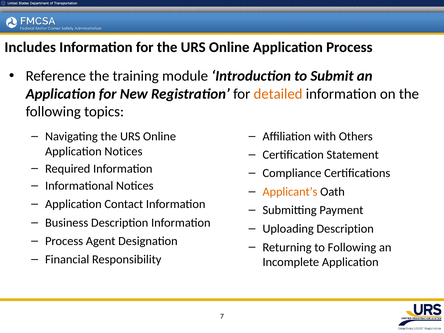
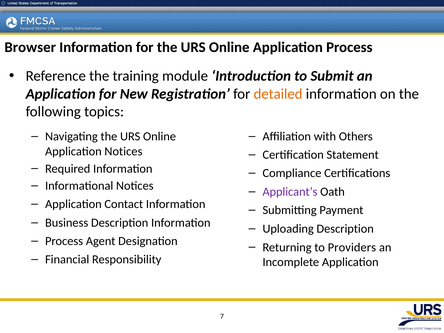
Includes: Includes -> Browser
Applicant’s colour: orange -> purple
to Following: Following -> Providers
